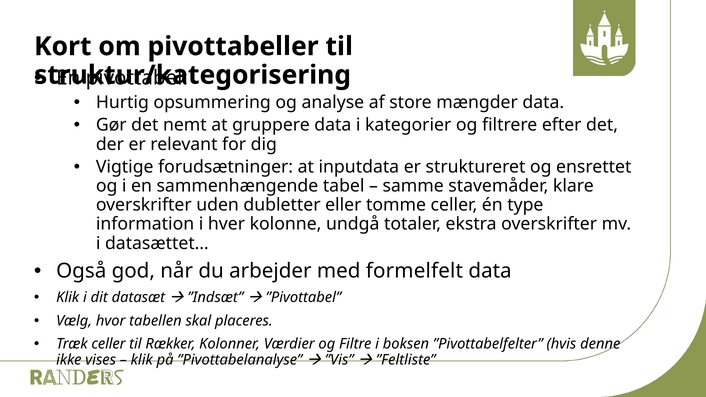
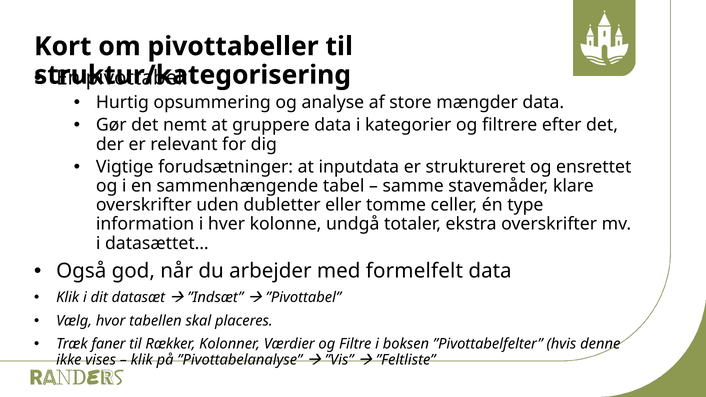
Træk celler: celler -> faner
